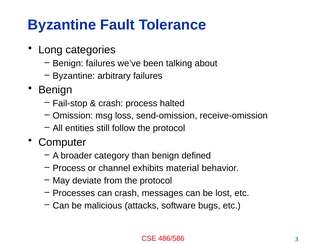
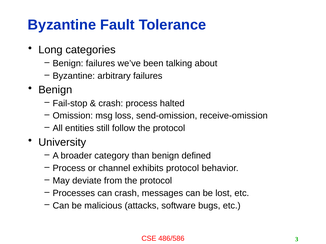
Computer: Computer -> University
exhibits material: material -> protocol
